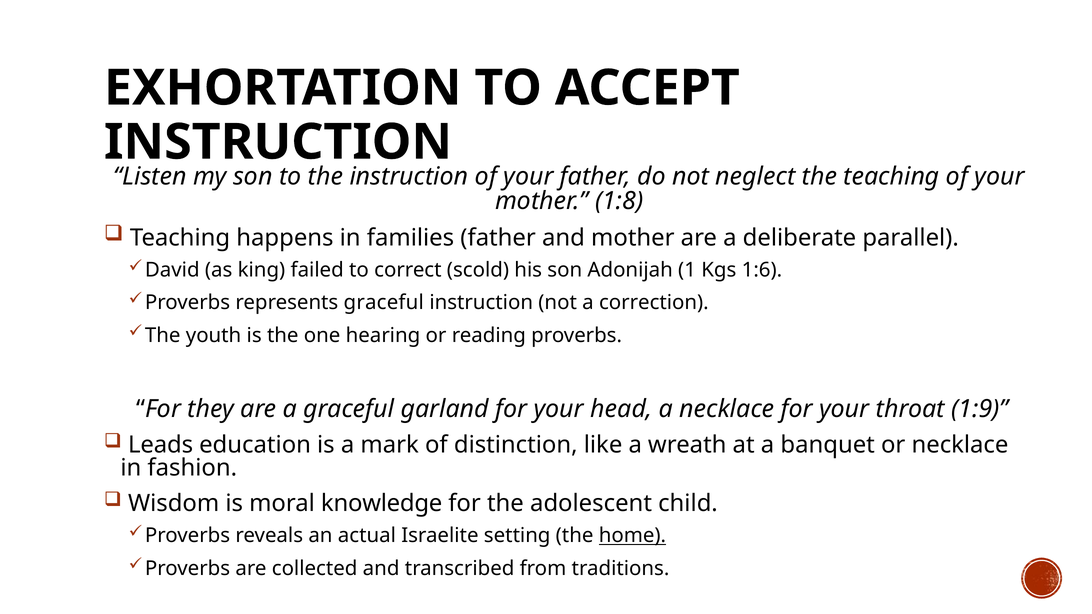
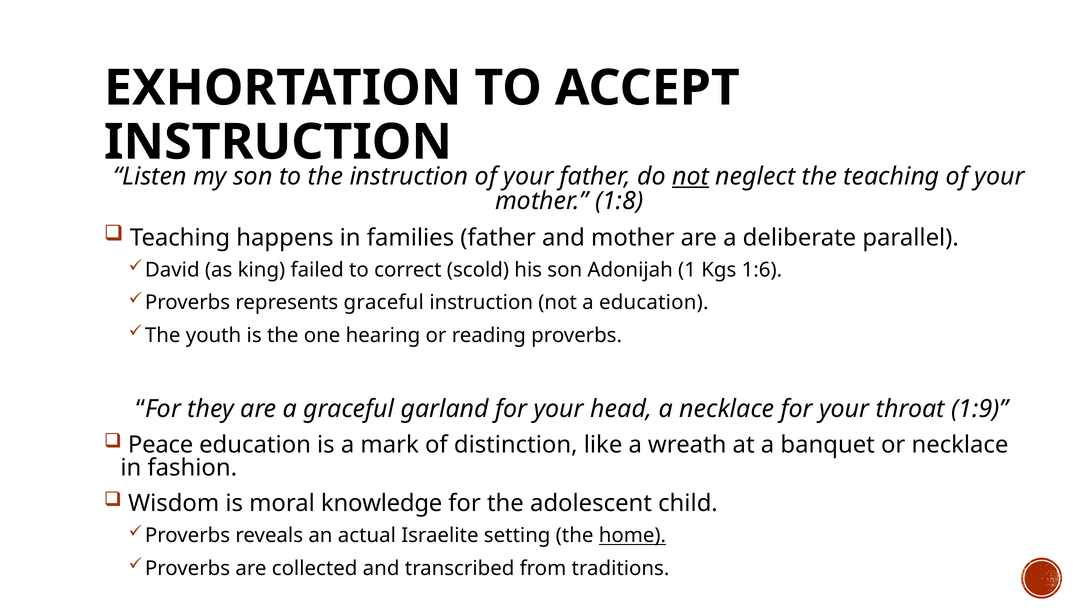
not at (691, 177) underline: none -> present
a correction: correction -> education
Leads: Leads -> Peace
